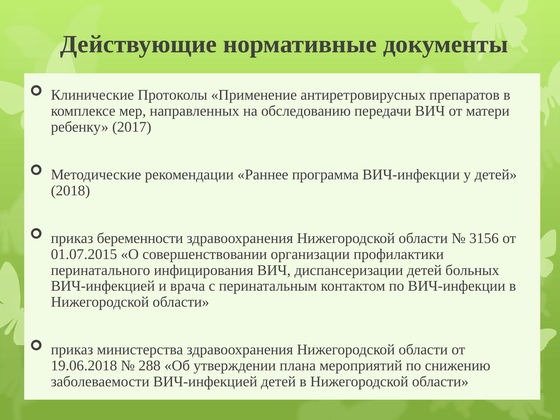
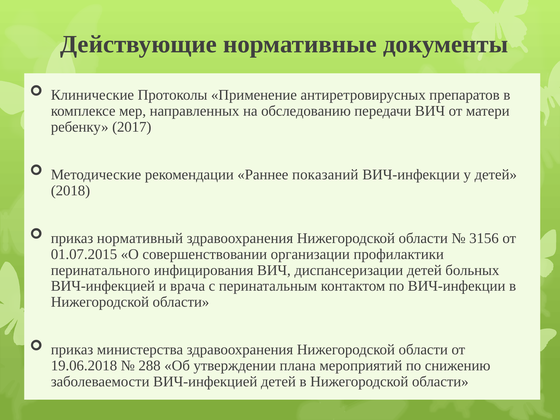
программа: программа -> показаний
беременности: беременности -> нормативный
